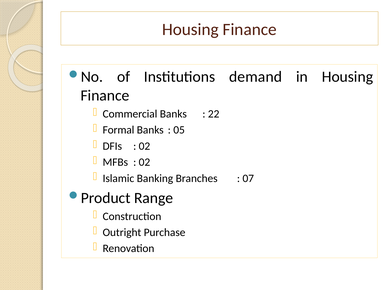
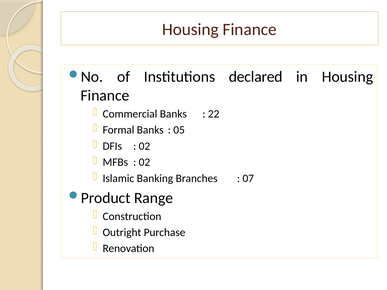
demand: demand -> declared
